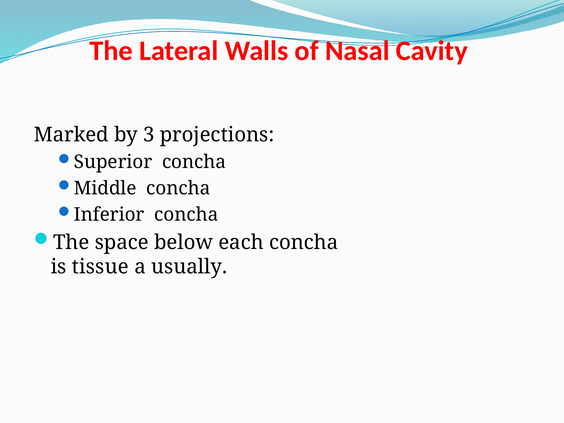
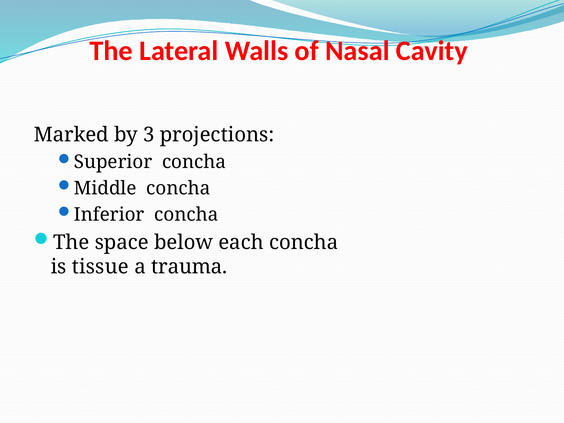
usually: usually -> trauma
